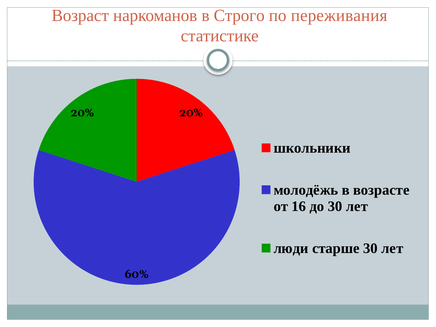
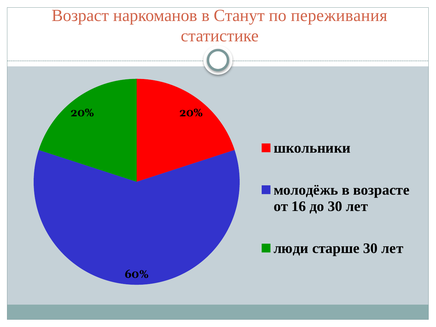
Строго: Строго -> Станут
